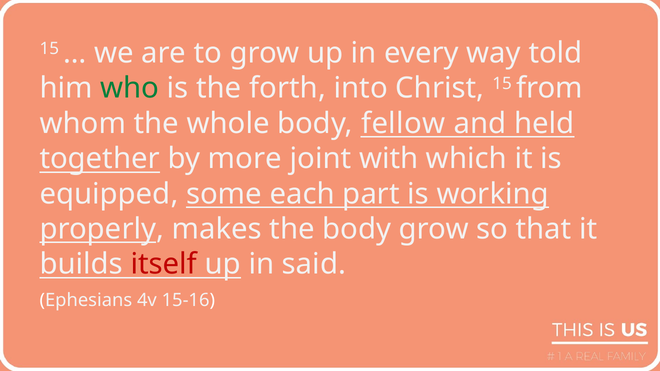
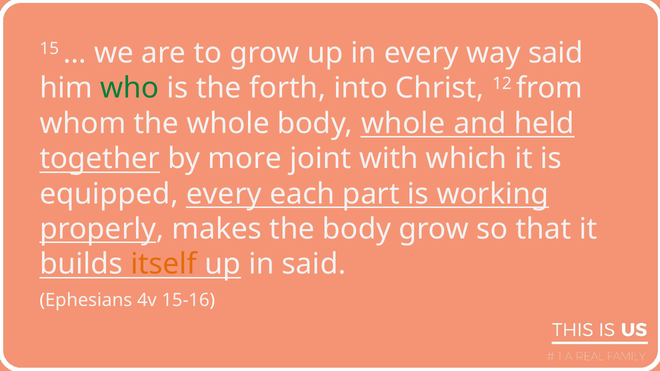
way told: told -> said
Christ 15: 15 -> 12
body fellow: fellow -> whole
equipped some: some -> every
itself colour: red -> orange
